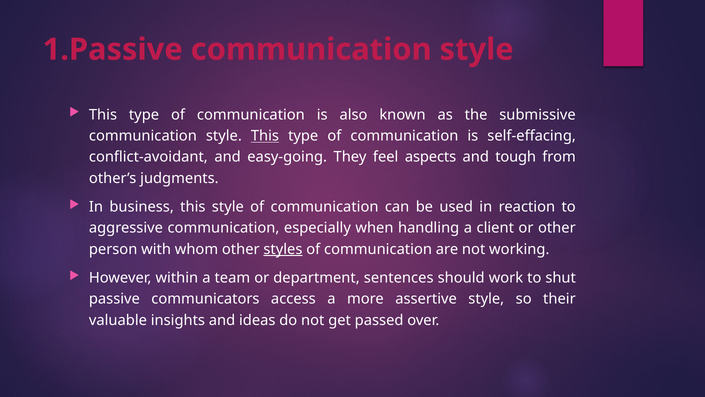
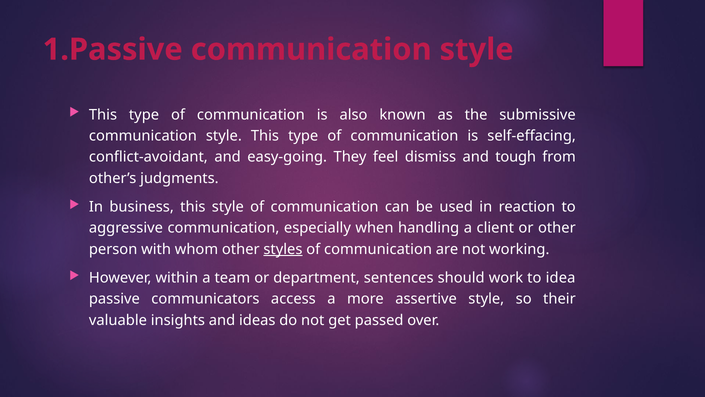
This at (265, 136) underline: present -> none
aspects: aspects -> dismiss
shut: shut -> idea
